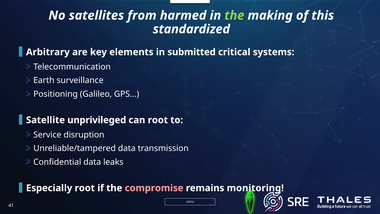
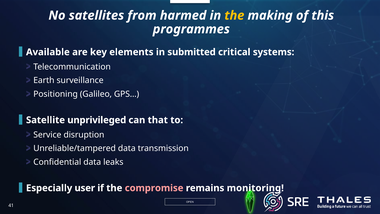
the at (234, 15) colour: light green -> yellow
standardized: standardized -> programmes
Arbitrary: Arbitrary -> Available
can root: root -> that
Especially root: root -> user
